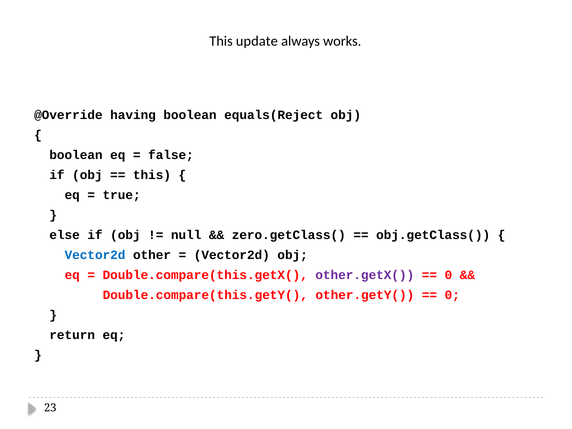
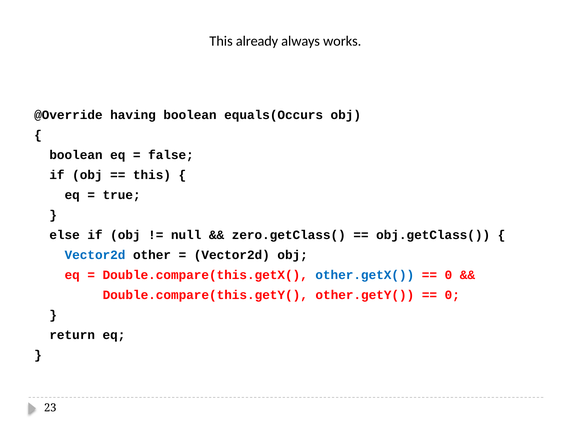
update: update -> already
equals(Reject: equals(Reject -> equals(Occurs
other.getX( colour: purple -> blue
